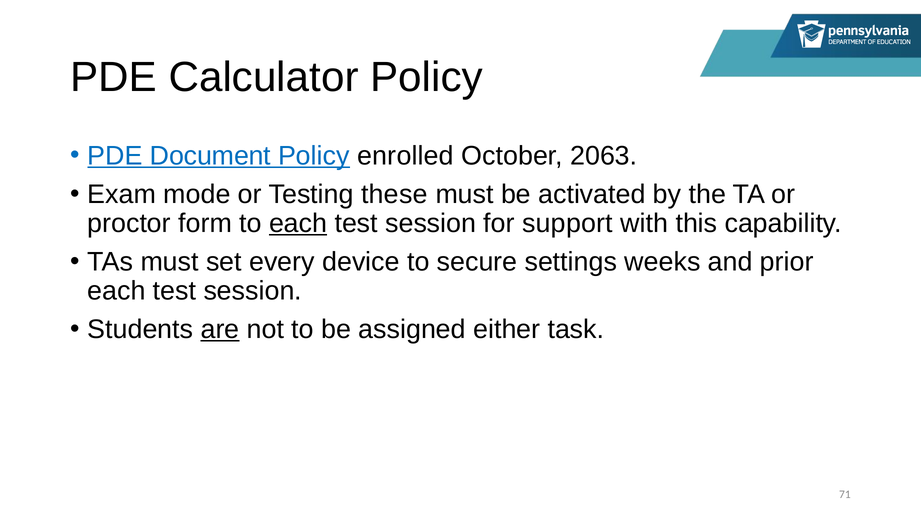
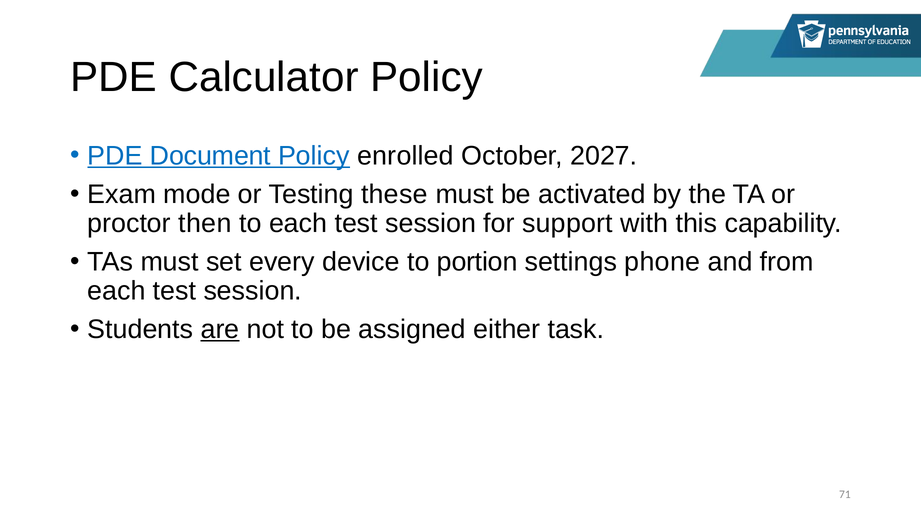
2063: 2063 -> 2027
form: form -> then
each at (298, 223) underline: present -> none
secure: secure -> portion
weeks: weeks -> phone
prior: prior -> from
